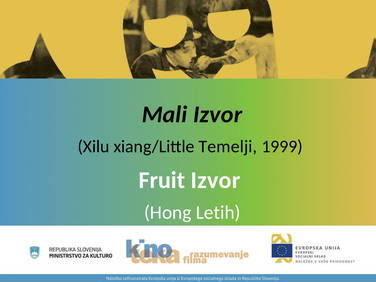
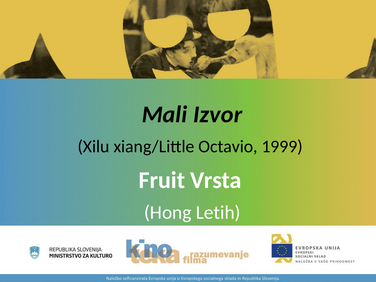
Temelji: Temelji -> Octavio
Fruit Izvor: Izvor -> Vrsta
